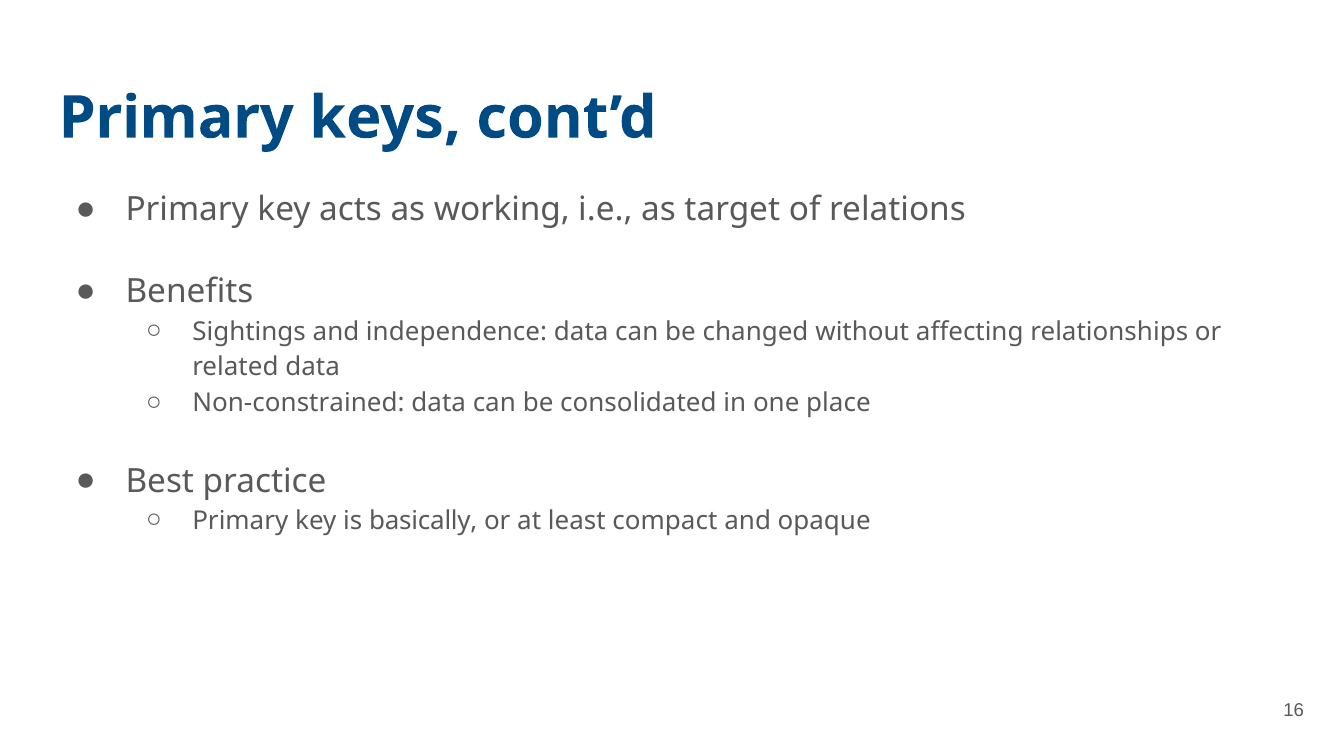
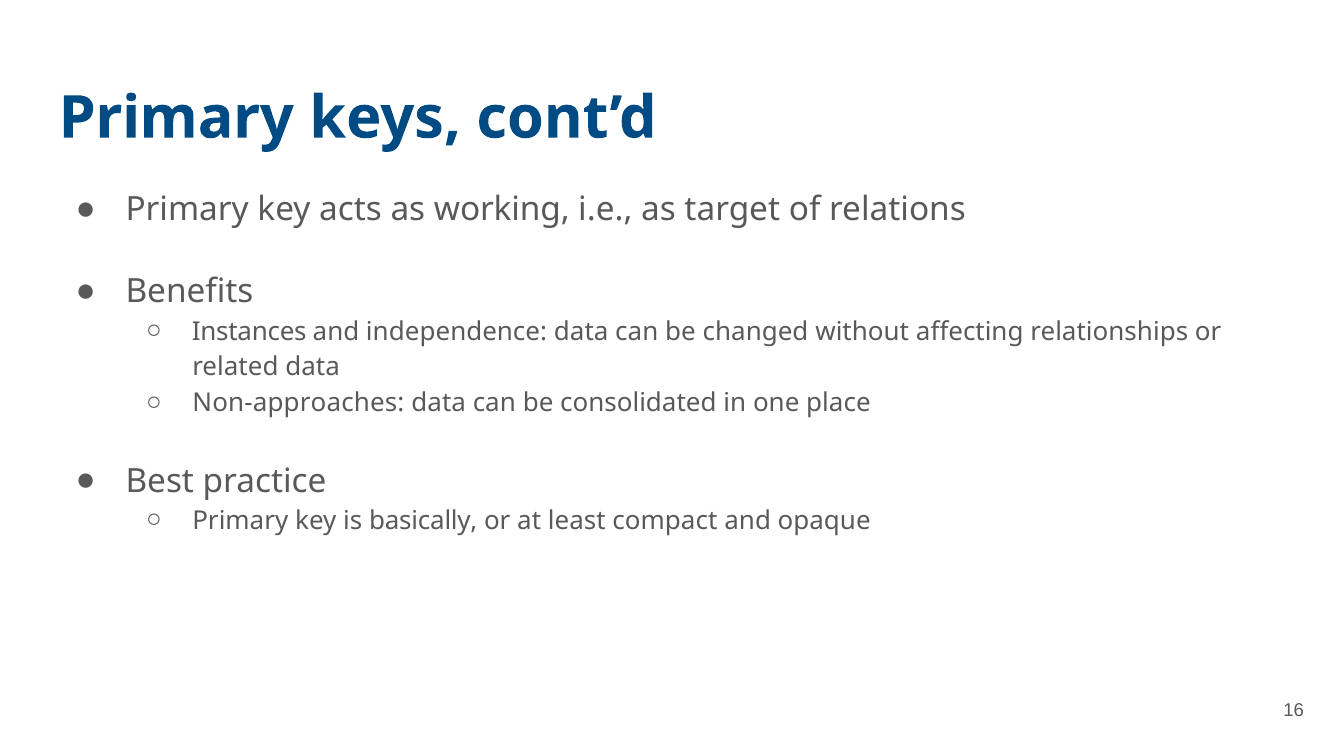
Sightings: Sightings -> Instances
Non-constrained: Non-constrained -> Non-approaches
